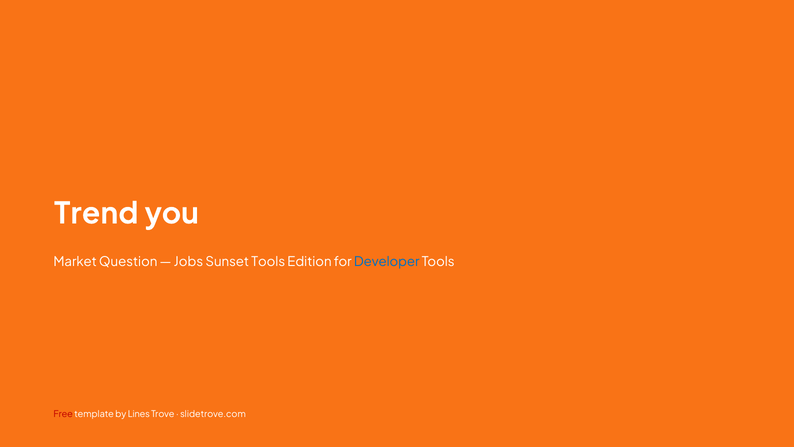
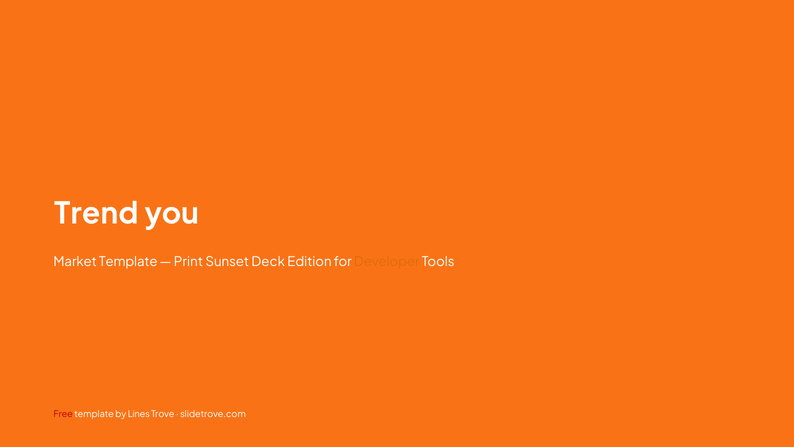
Market Question: Question -> Template
Jobs: Jobs -> Print
Sunset Tools: Tools -> Deck
Developer colour: blue -> orange
